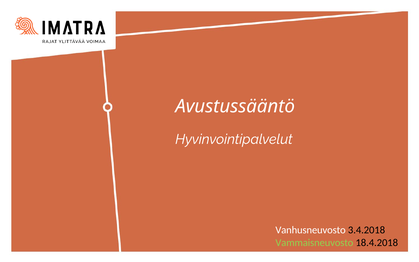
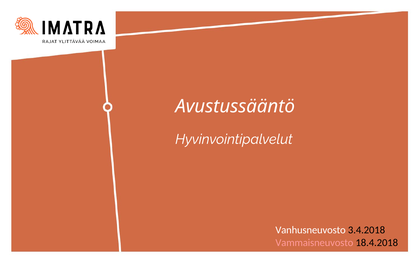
Vammaisneuvosto colour: light green -> pink
